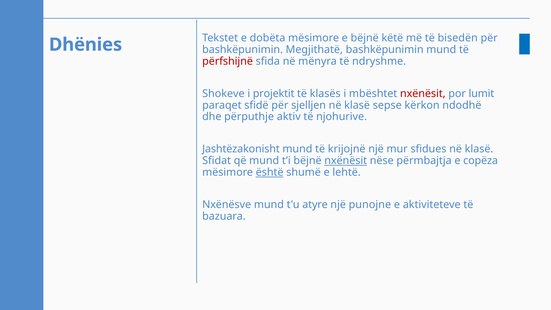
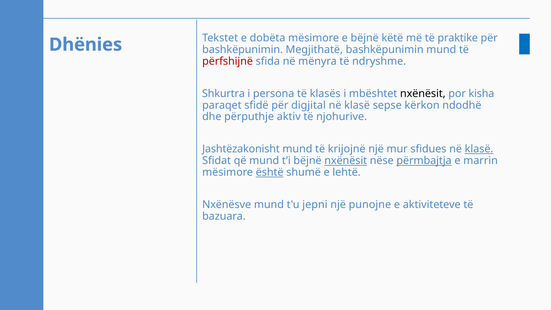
bisedën: bisedën -> praktike
Shokeve: Shokeve -> Shkurtra
projektit: projektit -> persona
nxënësit at (423, 94) colour: red -> black
lumit: lumit -> kisha
sjelljen: sjelljen -> digjital
klasë at (479, 149) underline: none -> present
përmbajtja underline: none -> present
copëza: copëza -> marrin
atyre: atyre -> jepni
